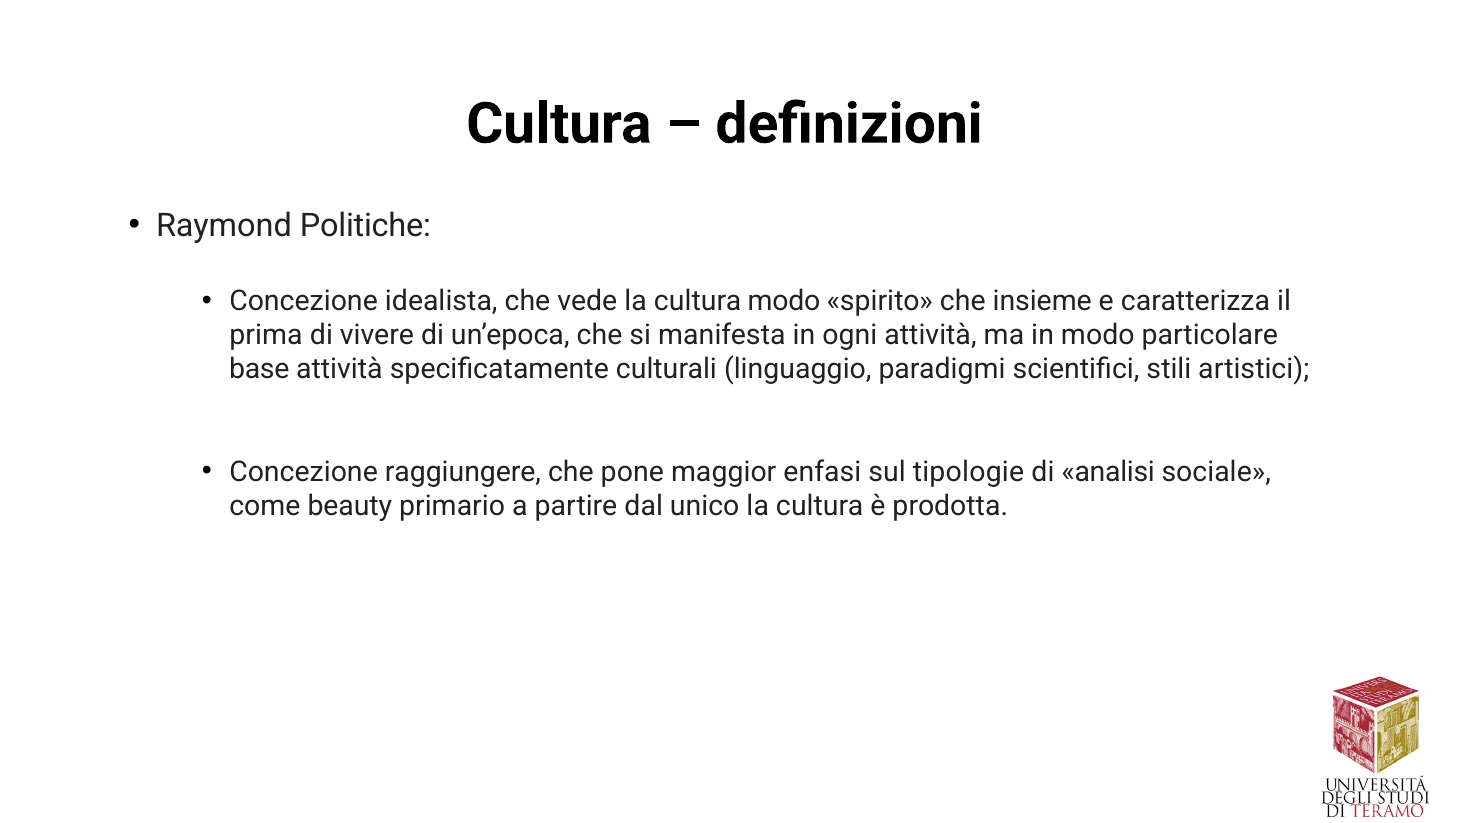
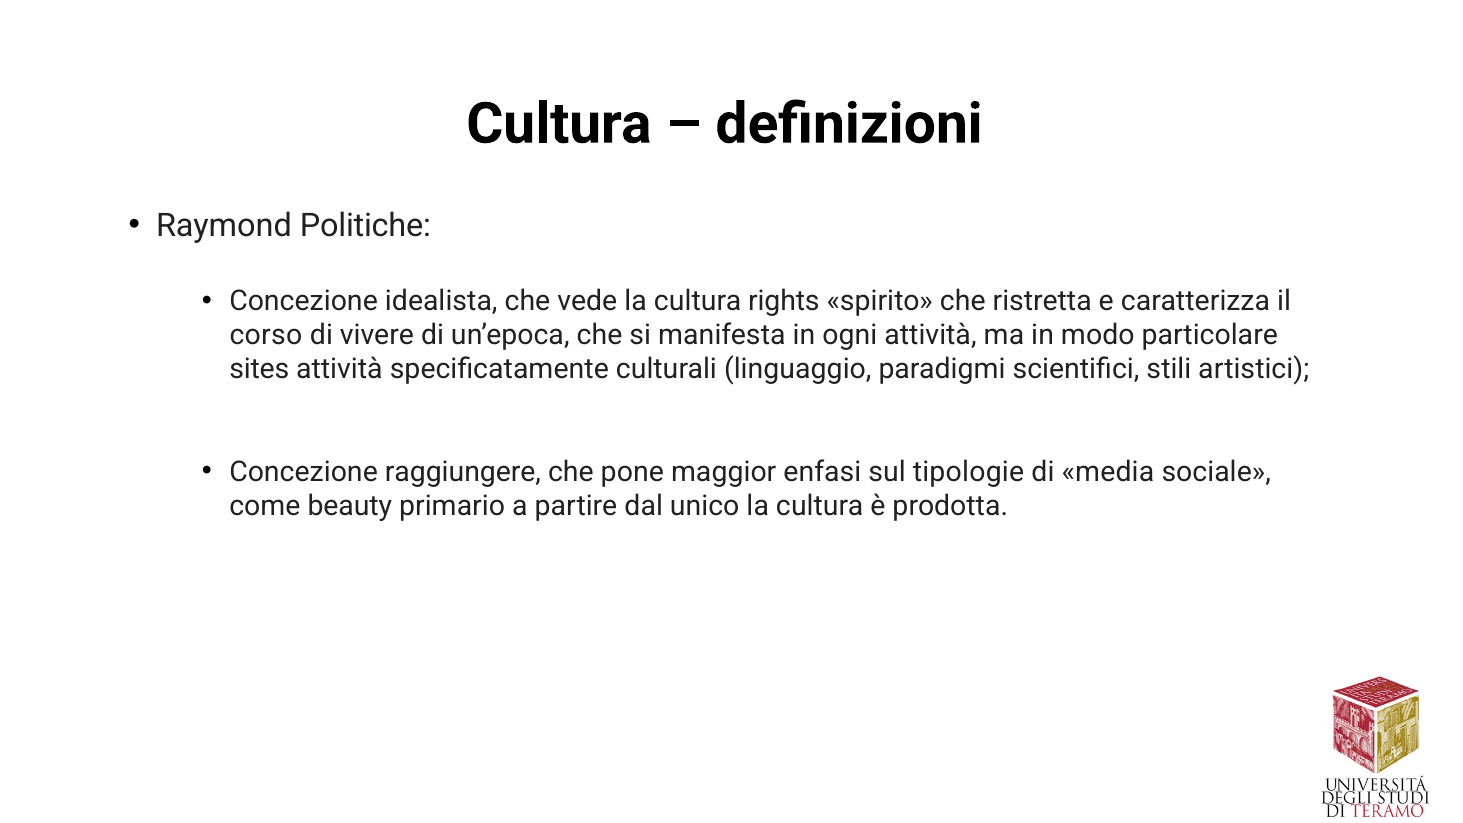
cultura modo: modo -> rights
insieme: insieme -> ristretta
prima: prima -> corso
base: base -> sites
analisi: analisi -> media
